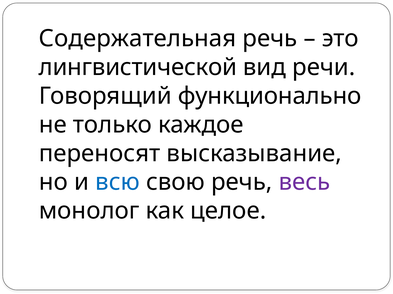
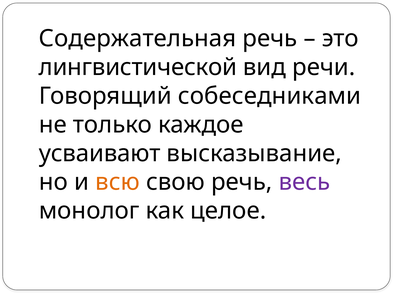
функционально: функционально -> собеседниками
переносят: переносят -> усваивают
всю colour: blue -> orange
